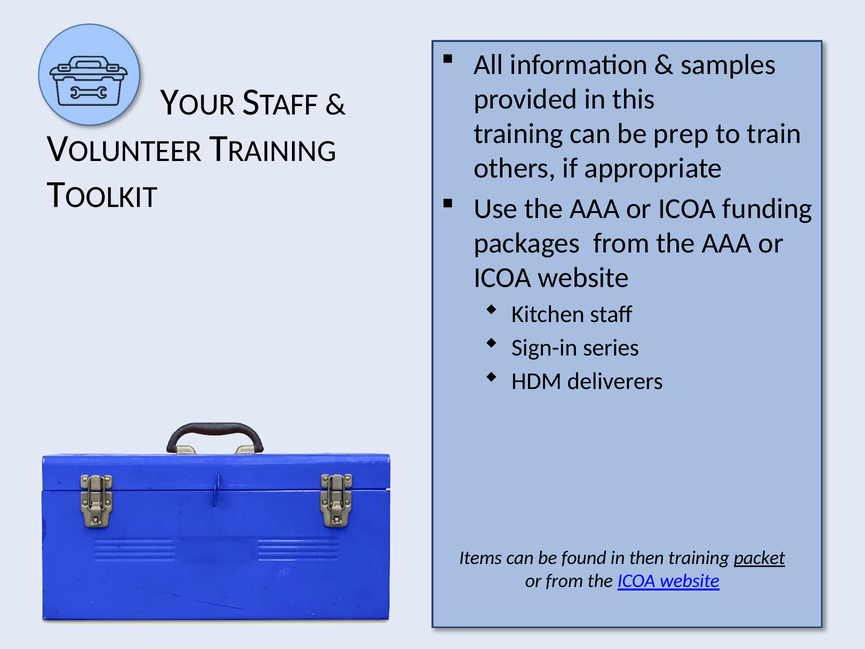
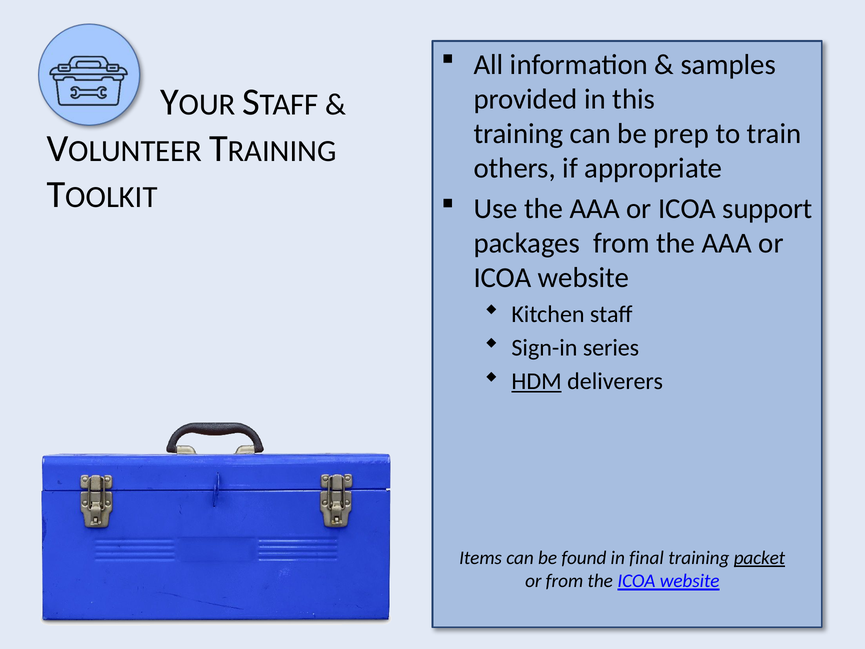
funding: funding -> support
HDM underline: none -> present
then: then -> final
